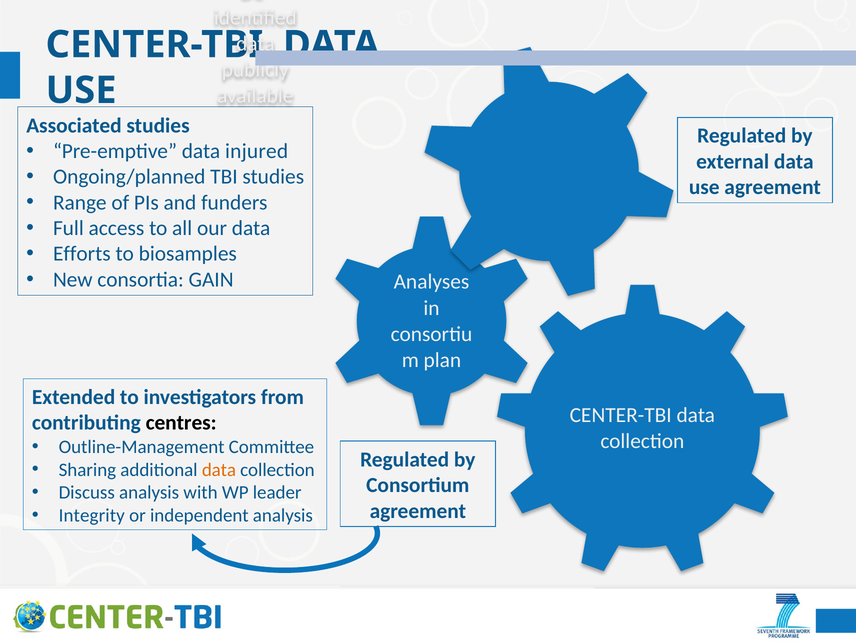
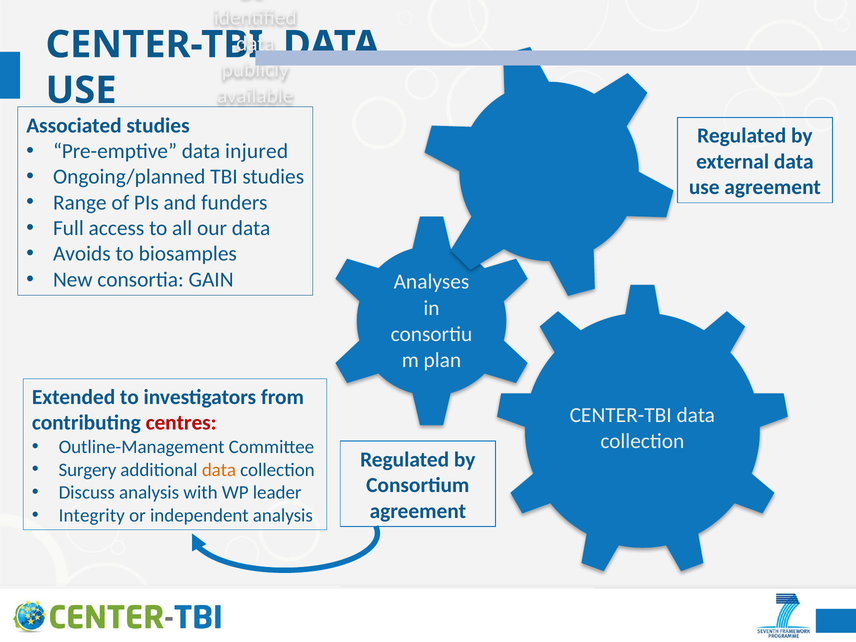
Efforts: Efforts -> Avoids
centres colour: black -> red
Sharing: Sharing -> Surgery
